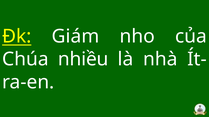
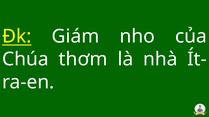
nhiều: nhiều -> thơm
